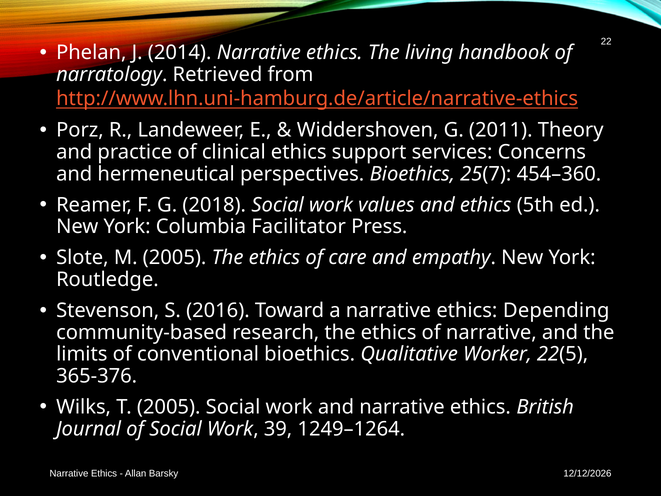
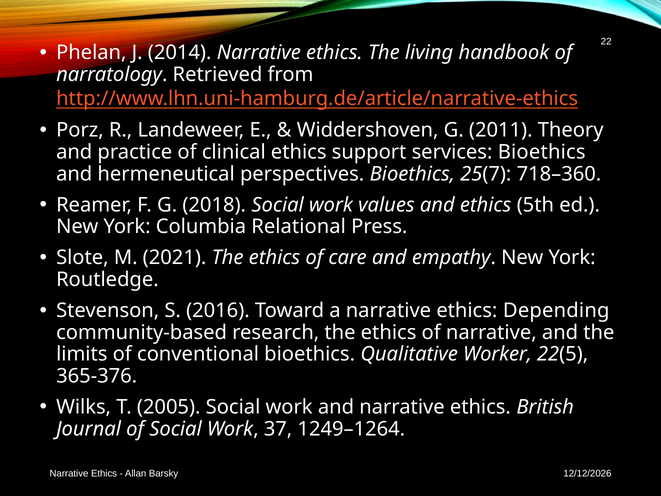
services Concerns: Concerns -> Bioethics
454–360: 454–360 -> 718–360
Facilitator: Facilitator -> Relational
M 2005: 2005 -> 2021
39: 39 -> 37
